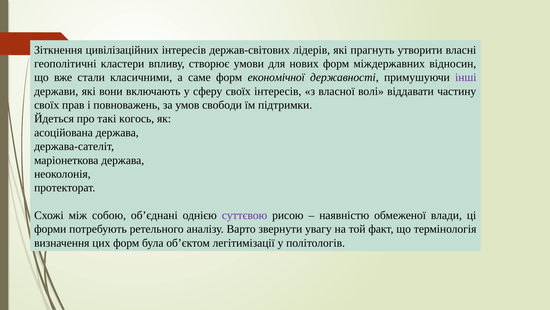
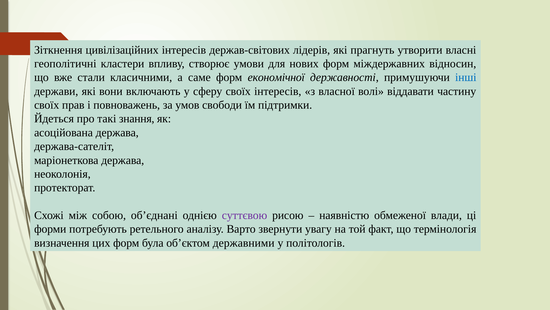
інші colour: purple -> blue
когось: когось -> знання
легітимізації: легітимізації -> державними
